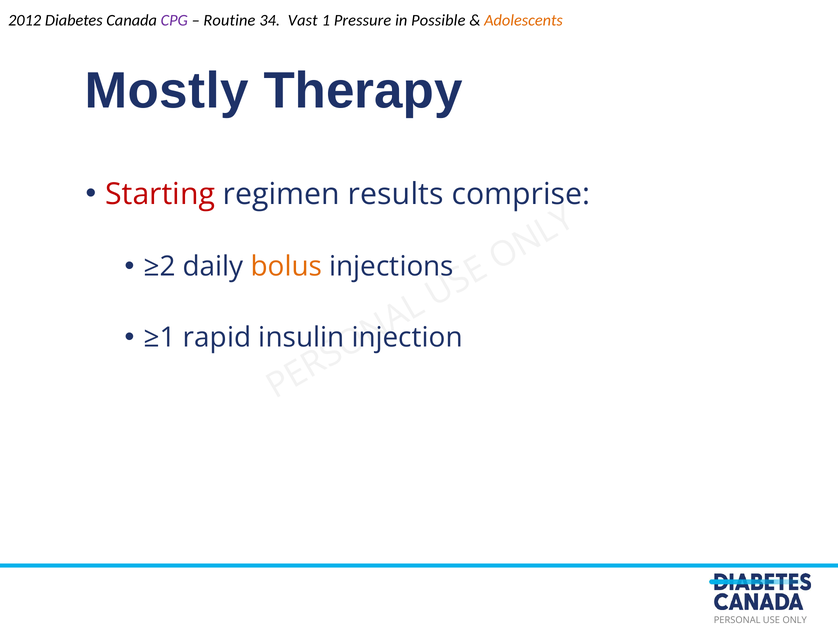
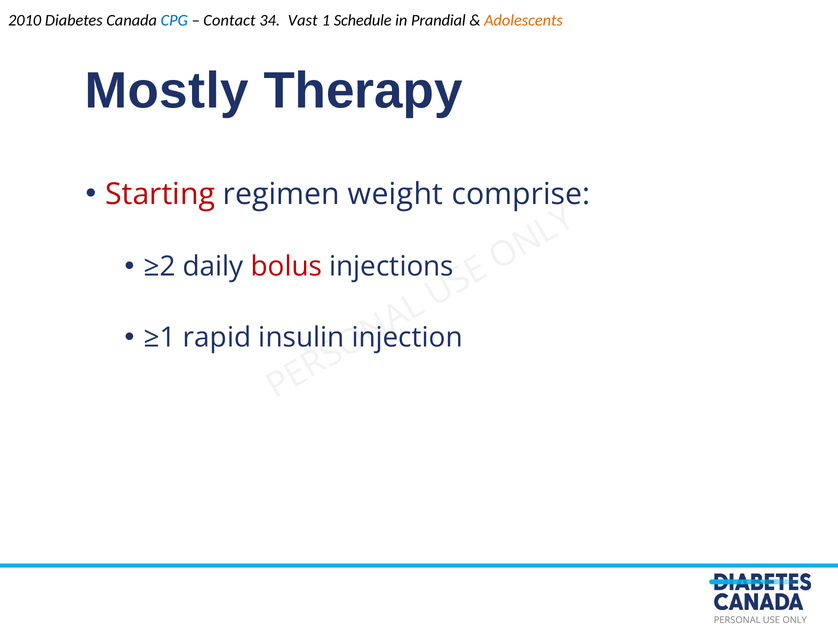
2012: 2012 -> 2010
CPG colour: purple -> blue
Routine: Routine -> Contact
Pressure: Pressure -> Schedule
Possible: Possible -> Prandial
results: results -> weight
bolus colour: orange -> red
